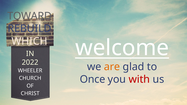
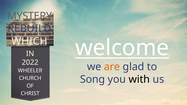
TOWARD: TOWARD -> MYSTERY
Once: Once -> Song
with colour: red -> black
